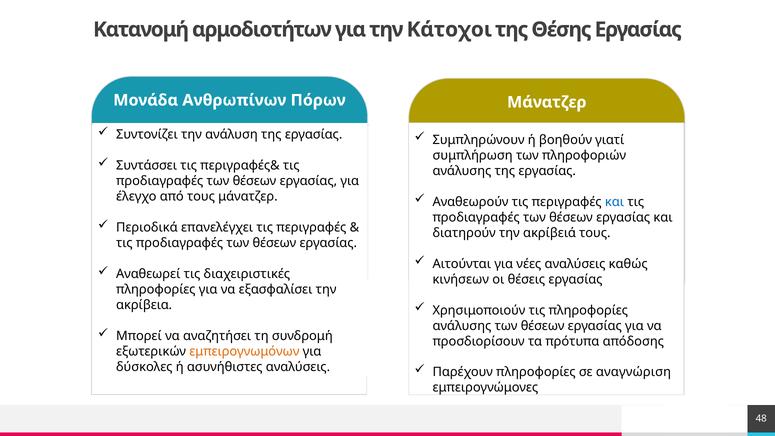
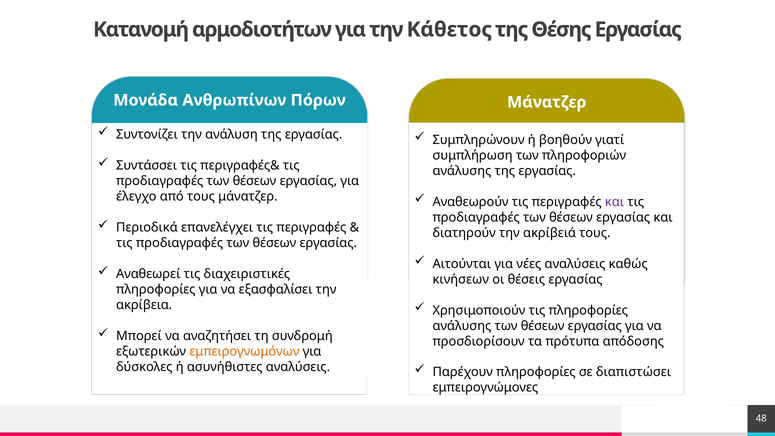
Κάτοχοι: Κάτοχοι -> Κάθετος
και at (615, 202) colour: blue -> purple
αναγνώριση: αναγνώριση -> διαπιστώσει
